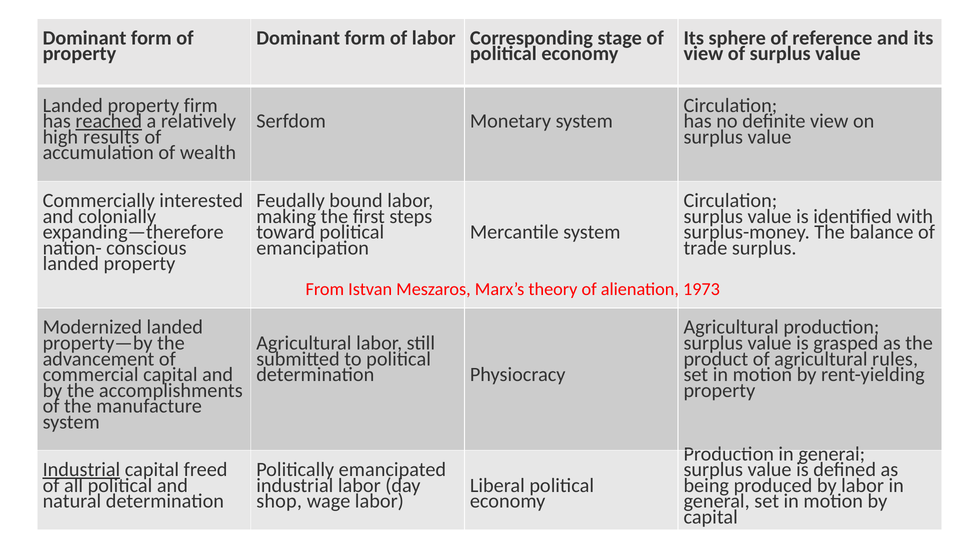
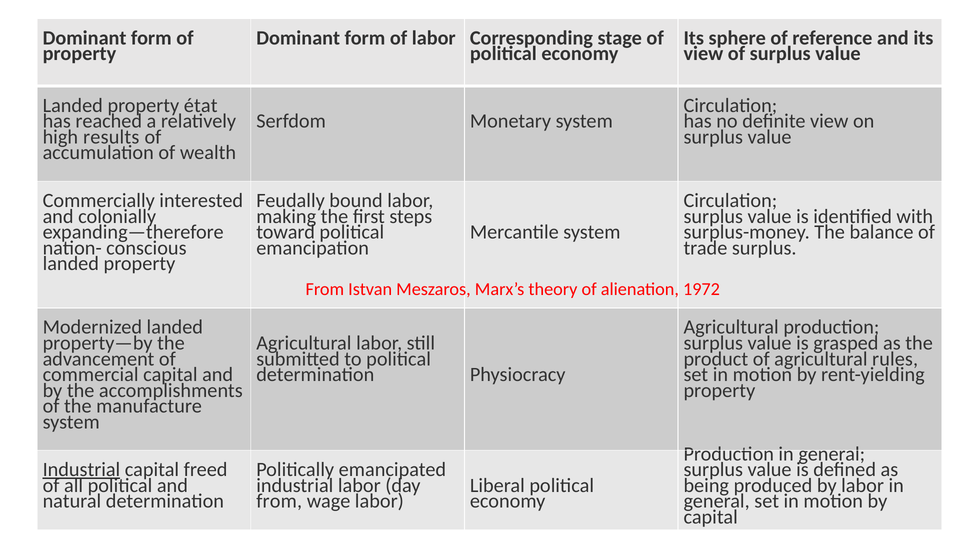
firm: firm -> état
reached underline: present -> none
1973: 1973 -> 1972
shop at (279, 501): shop -> from
